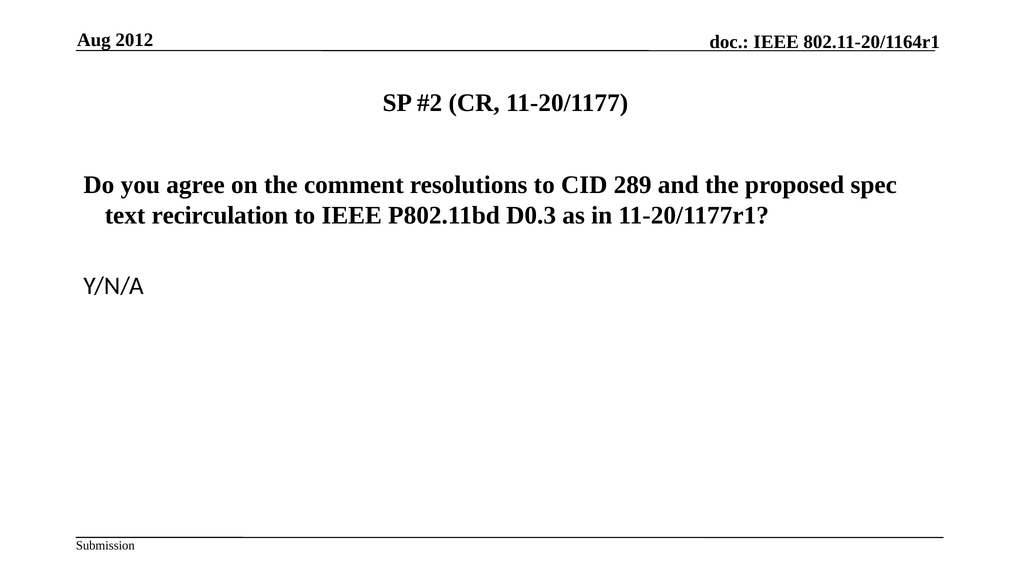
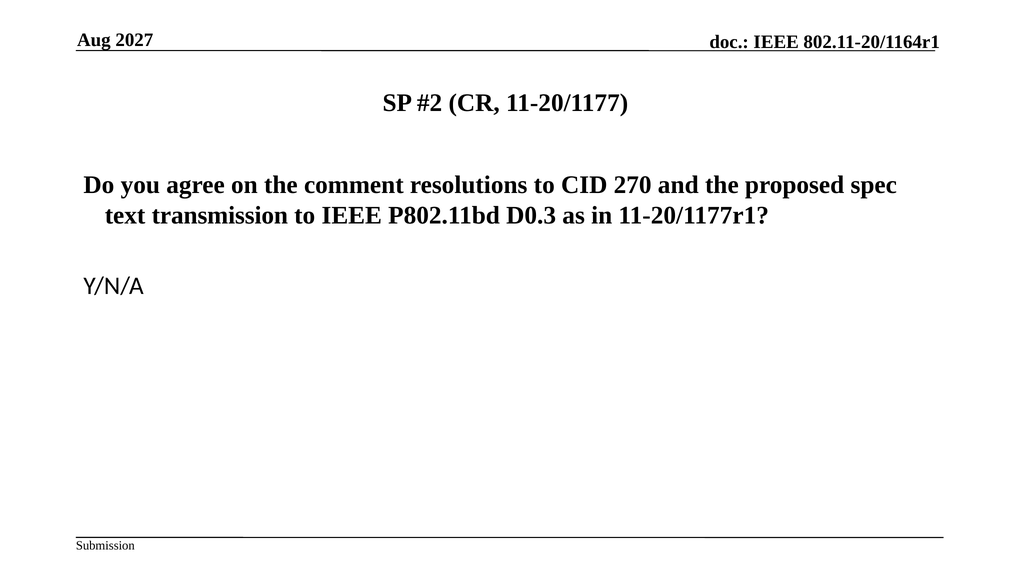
2012: 2012 -> 2027
289: 289 -> 270
recirculation: recirculation -> transmission
